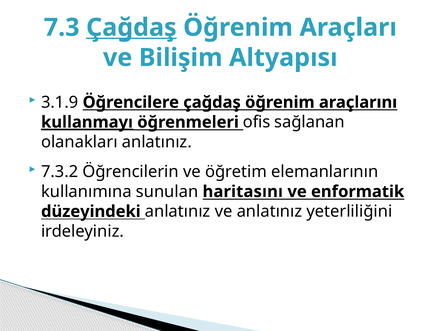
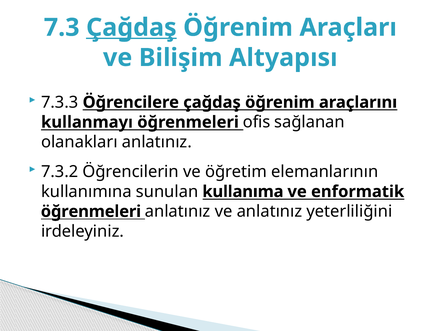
3.1.9: 3.1.9 -> 7.3.3
kullanmayı underline: present -> none
haritasını: haritasını -> kullanıma
düzeyindeki at (91, 211): düzeyindeki -> öğrenmeleri
